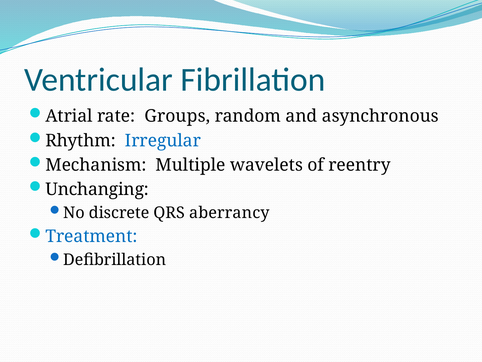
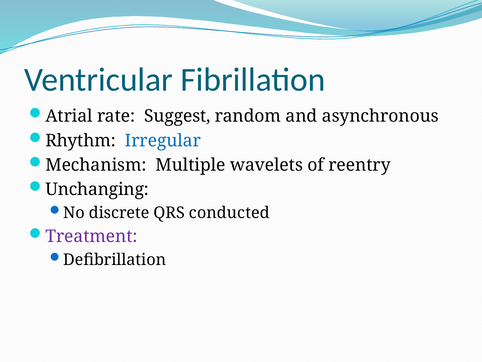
Groups: Groups -> Suggest
aberrancy: aberrancy -> conducted
Treatment colour: blue -> purple
